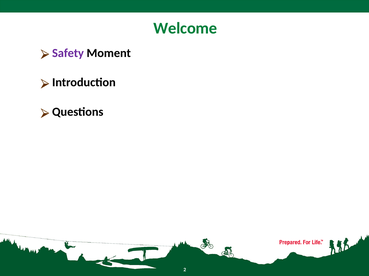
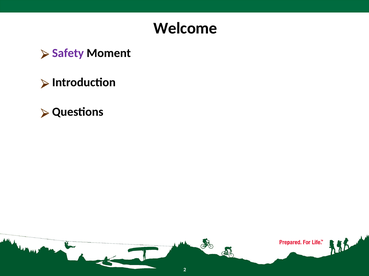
Welcome colour: green -> black
